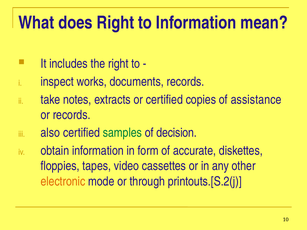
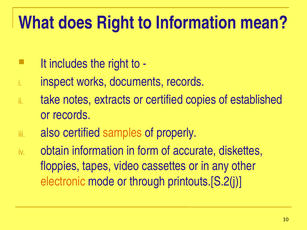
assistance: assistance -> established
samples colour: green -> orange
decision: decision -> properly
